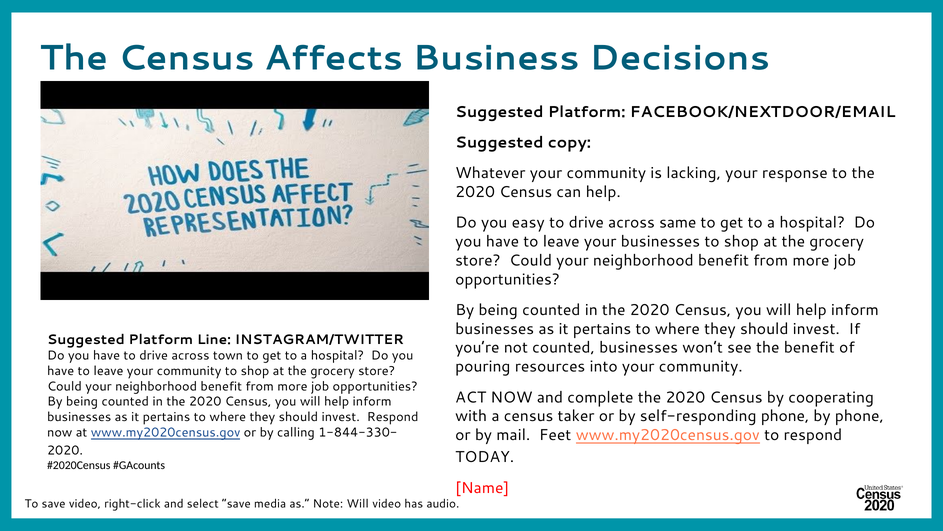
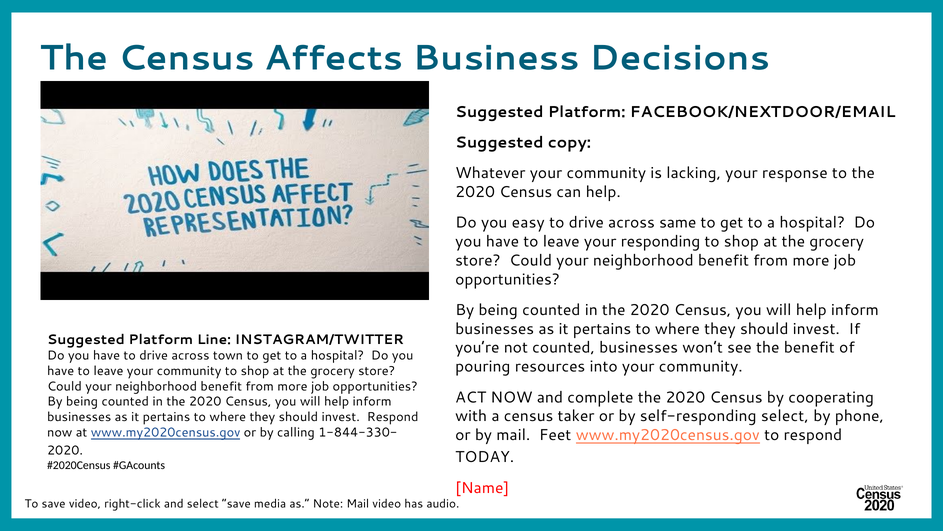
your businesses: businesses -> responding
self-responding phone: phone -> select
Note Will: Will -> Mail
